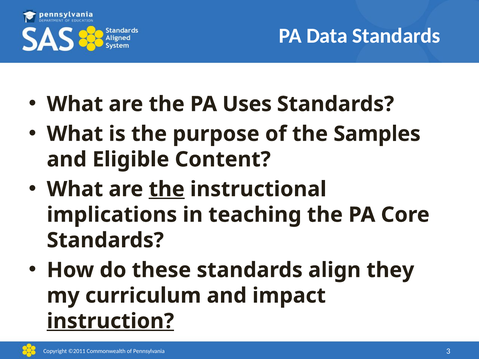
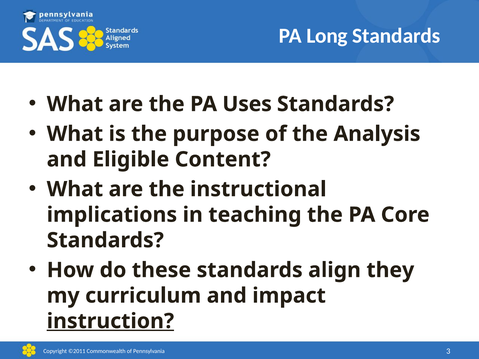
Data: Data -> Long
Samples: Samples -> Analysis
the at (167, 189) underline: present -> none
